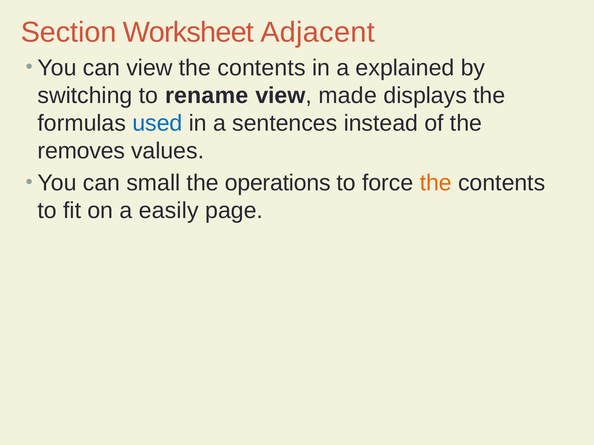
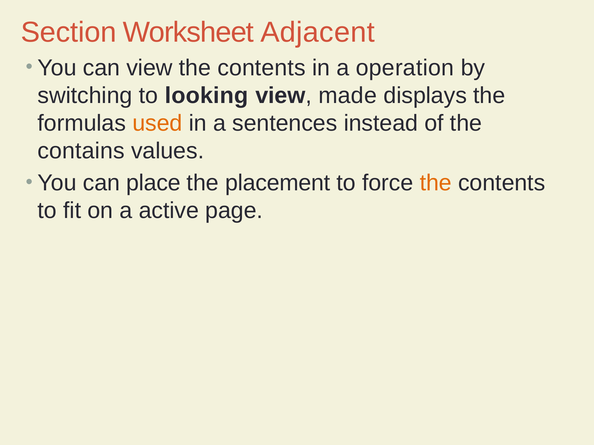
explained: explained -> operation
rename: rename -> looking
used colour: blue -> orange
removes: removes -> contains
small: small -> place
operations: operations -> placement
easily: easily -> active
